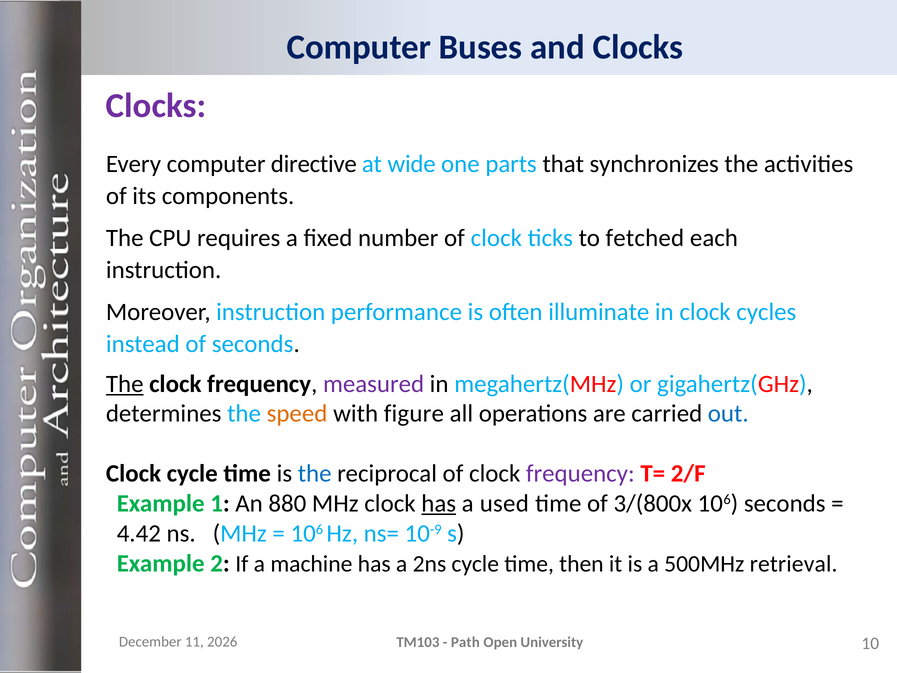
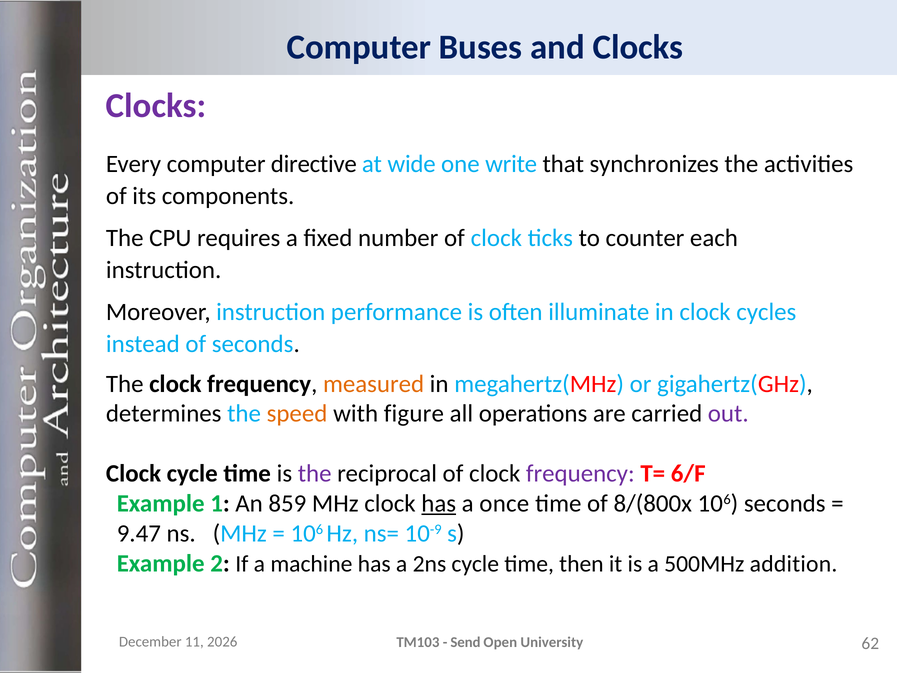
parts: parts -> write
fetched: fetched -> counter
The at (125, 384) underline: present -> none
measured colour: purple -> orange
out colour: blue -> purple
the at (315, 473) colour: blue -> purple
2/F: 2/F -> 6/F
880: 880 -> 859
used: used -> once
3/(800x: 3/(800x -> 8/(800x
4.42: 4.42 -> 9.47
retrieval: retrieval -> addition
Path: Path -> Send
10: 10 -> 62
